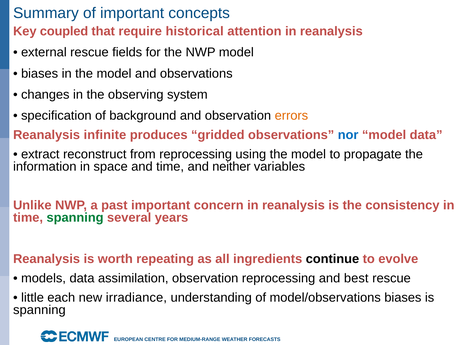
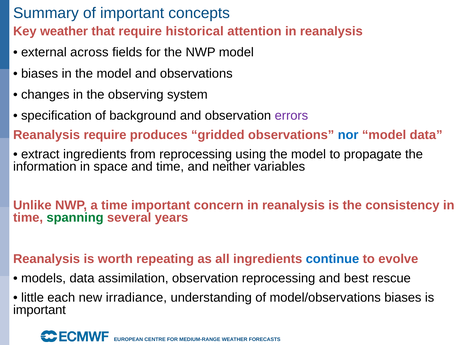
Key coupled: coupled -> weather
external rescue: rescue -> across
errors colour: orange -> purple
Reanalysis infinite: infinite -> require
extract reconstruct: reconstruct -> ingredients
a past: past -> time
continue colour: black -> blue
spanning at (39, 311): spanning -> important
